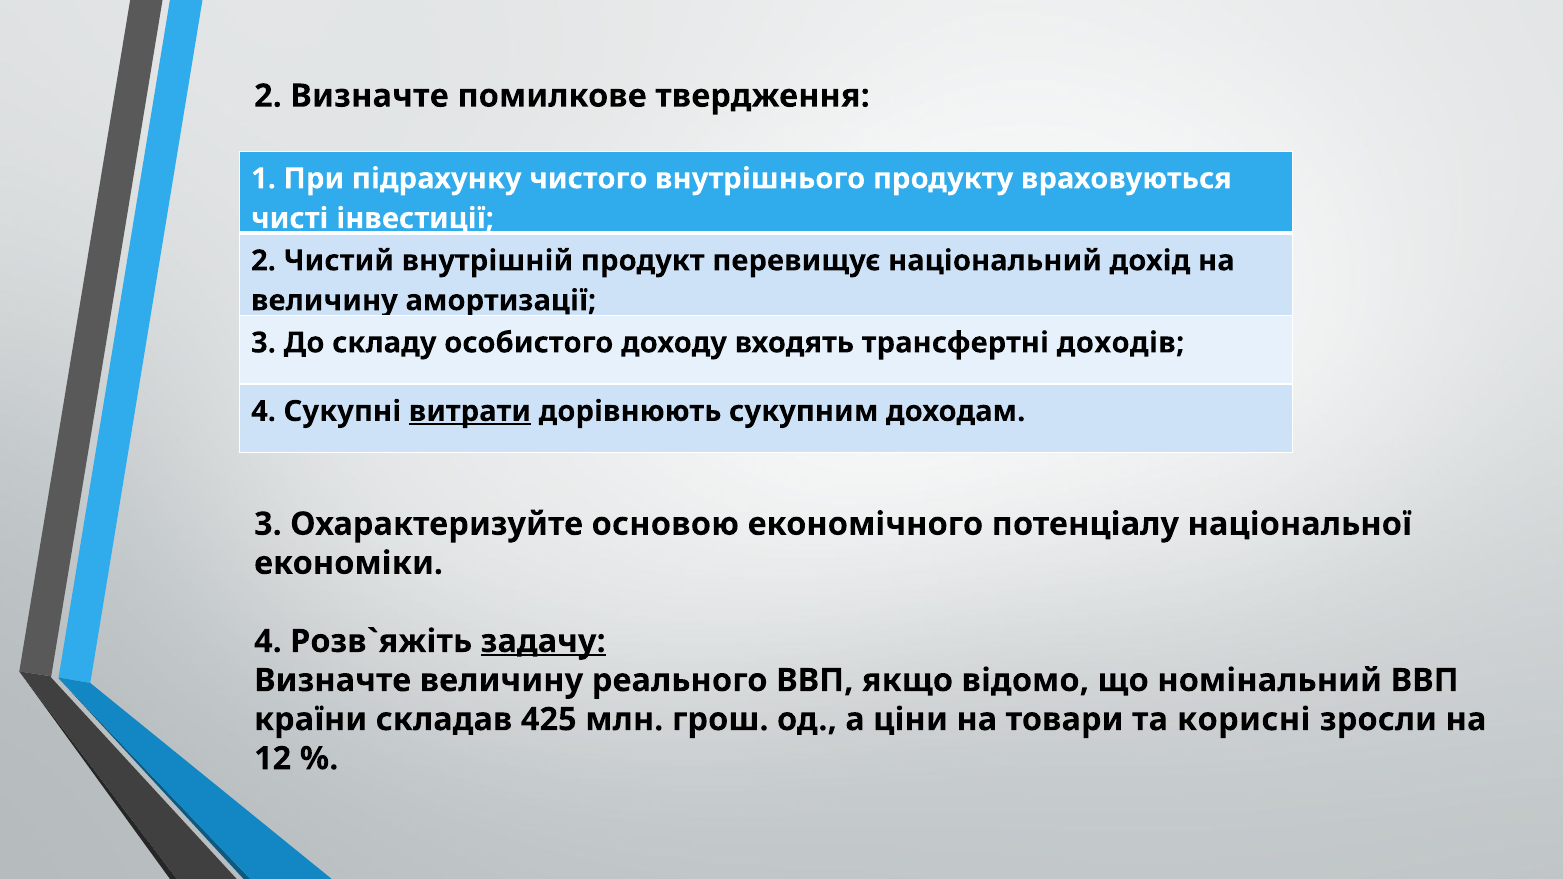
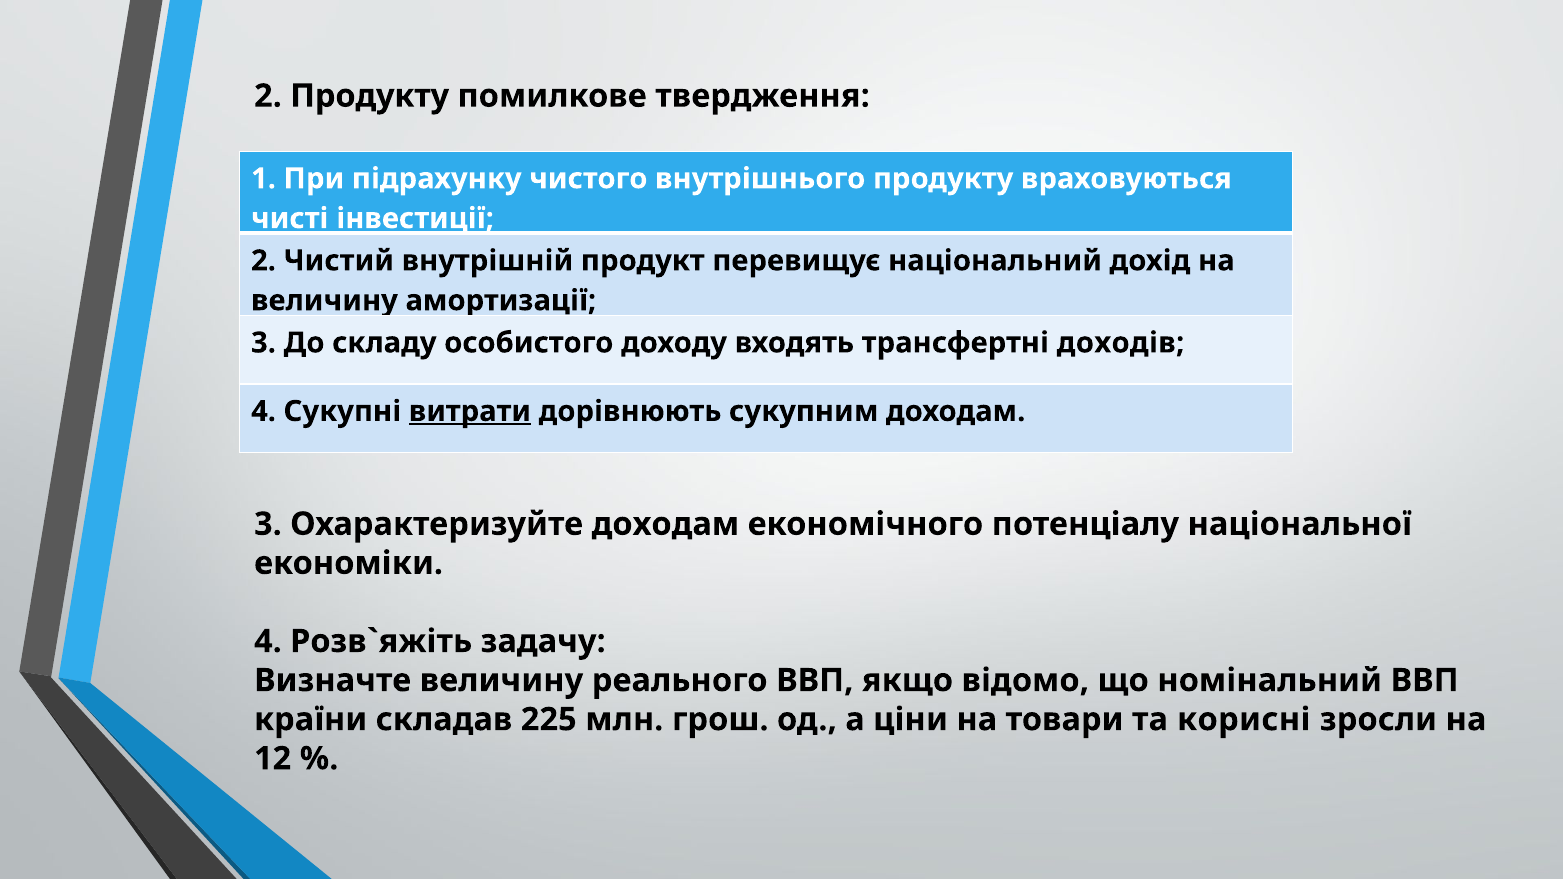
2 Визначте: Визначте -> Продукту
Охарактеризуйте основою: основою -> доходам
задачу underline: present -> none
425: 425 -> 225
